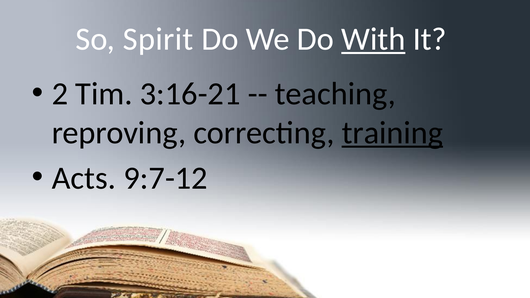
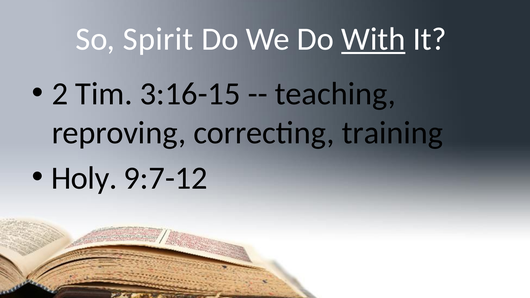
3:16-21: 3:16-21 -> 3:16-15
training underline: present -> none
Acts: Acts -> Holy
